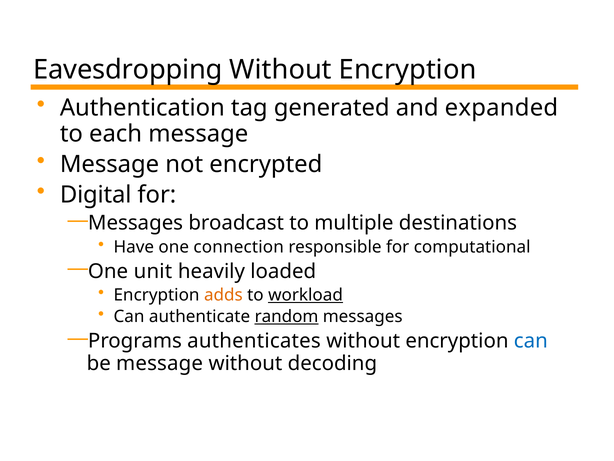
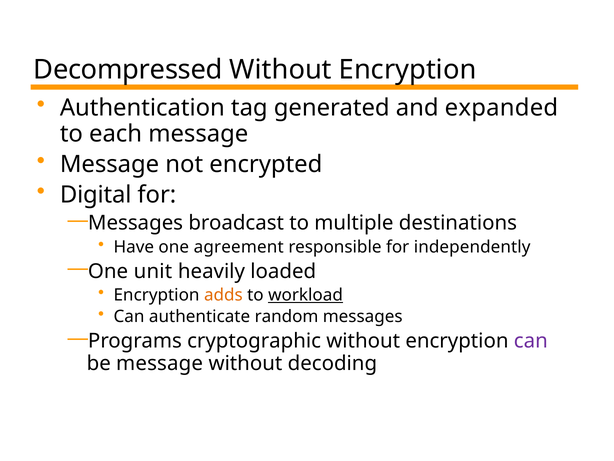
Eavesdropping: Eavesdropping -> Decompressed
connection: connection -> agreement
computational: computational -> independently
random underline: present -> none
authenticates: authenticates -> cryptographic
can at (531, 341) colour: blue -> purple
